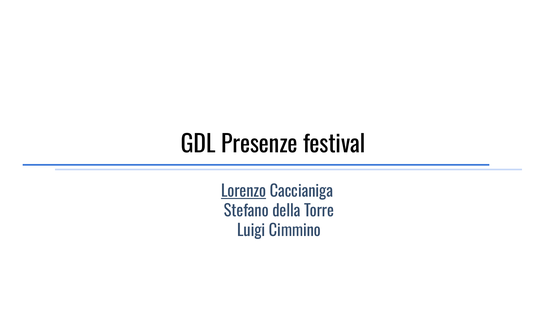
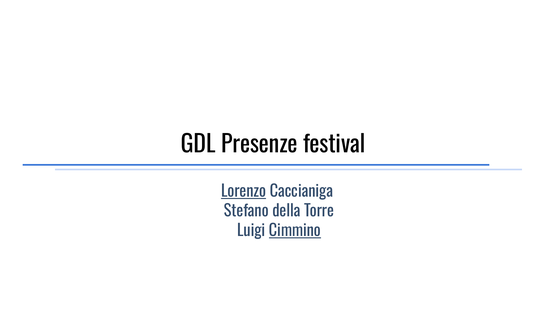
Cimmino underline: none -> present
